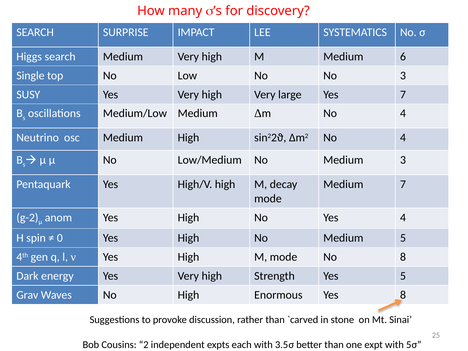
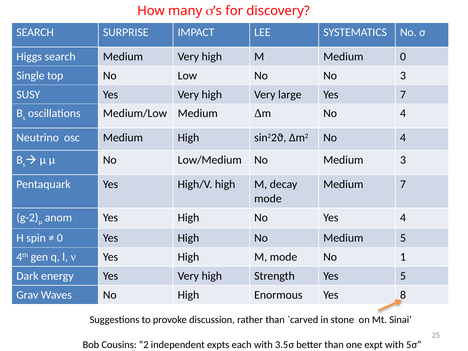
Medium 6: 6 -> 0
No 8: 8 -> 1
